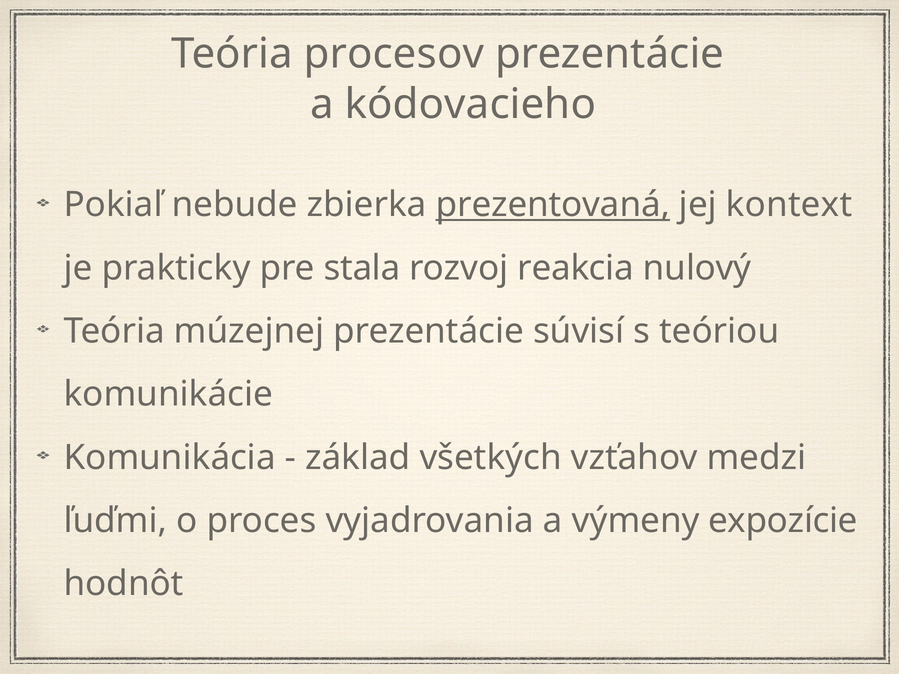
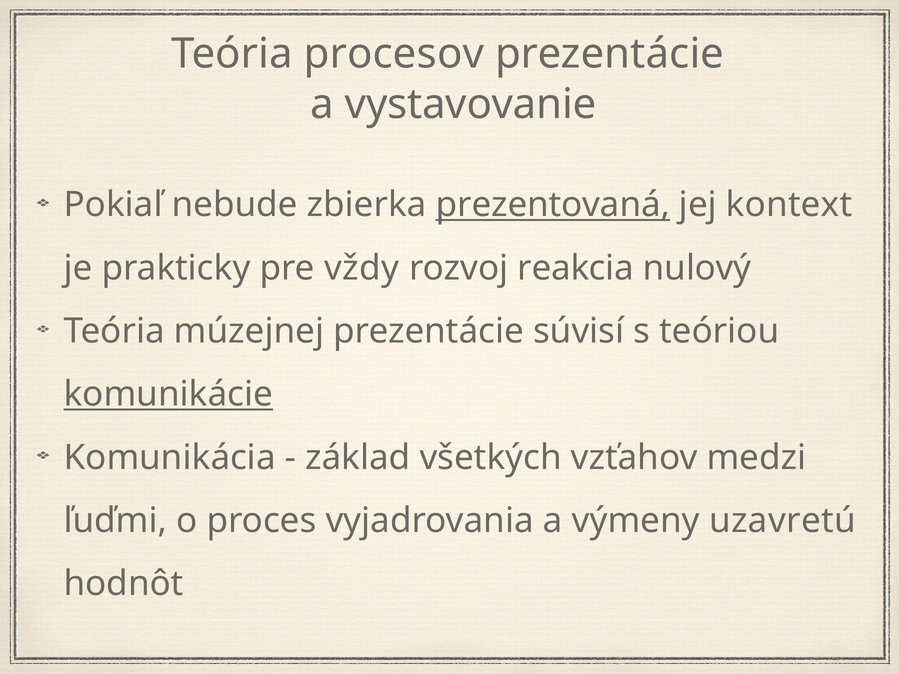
kódovacieho: kódovacieho -> vystavovanie
stala: stala -> vždy
komunikácie underline: none -> present
expozície: expozície -> uzavretú
